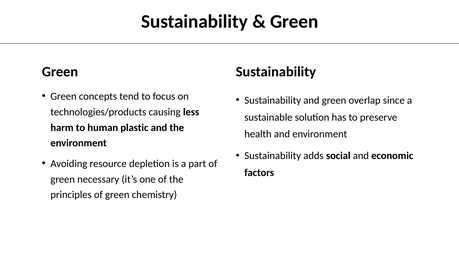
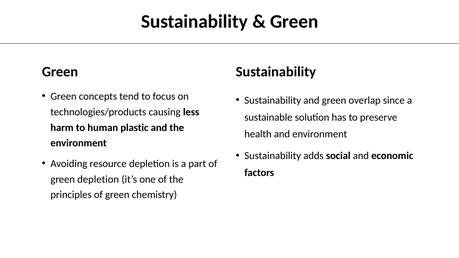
green necessary: necessary -> depletion
